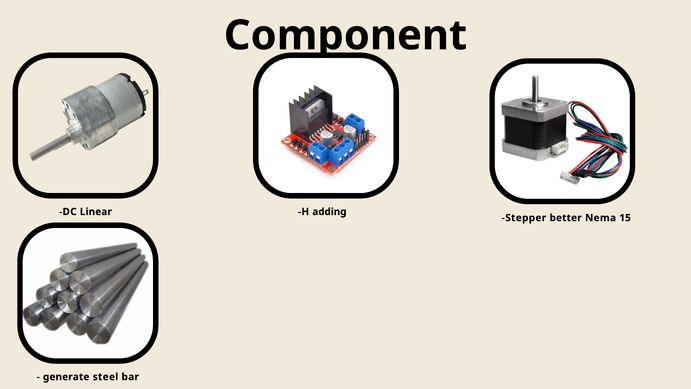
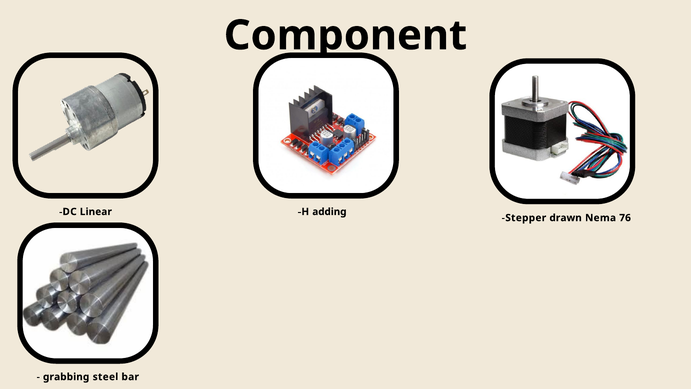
better: better -> drawn
15: 15 -> 76
generate: generate -> grabbing
